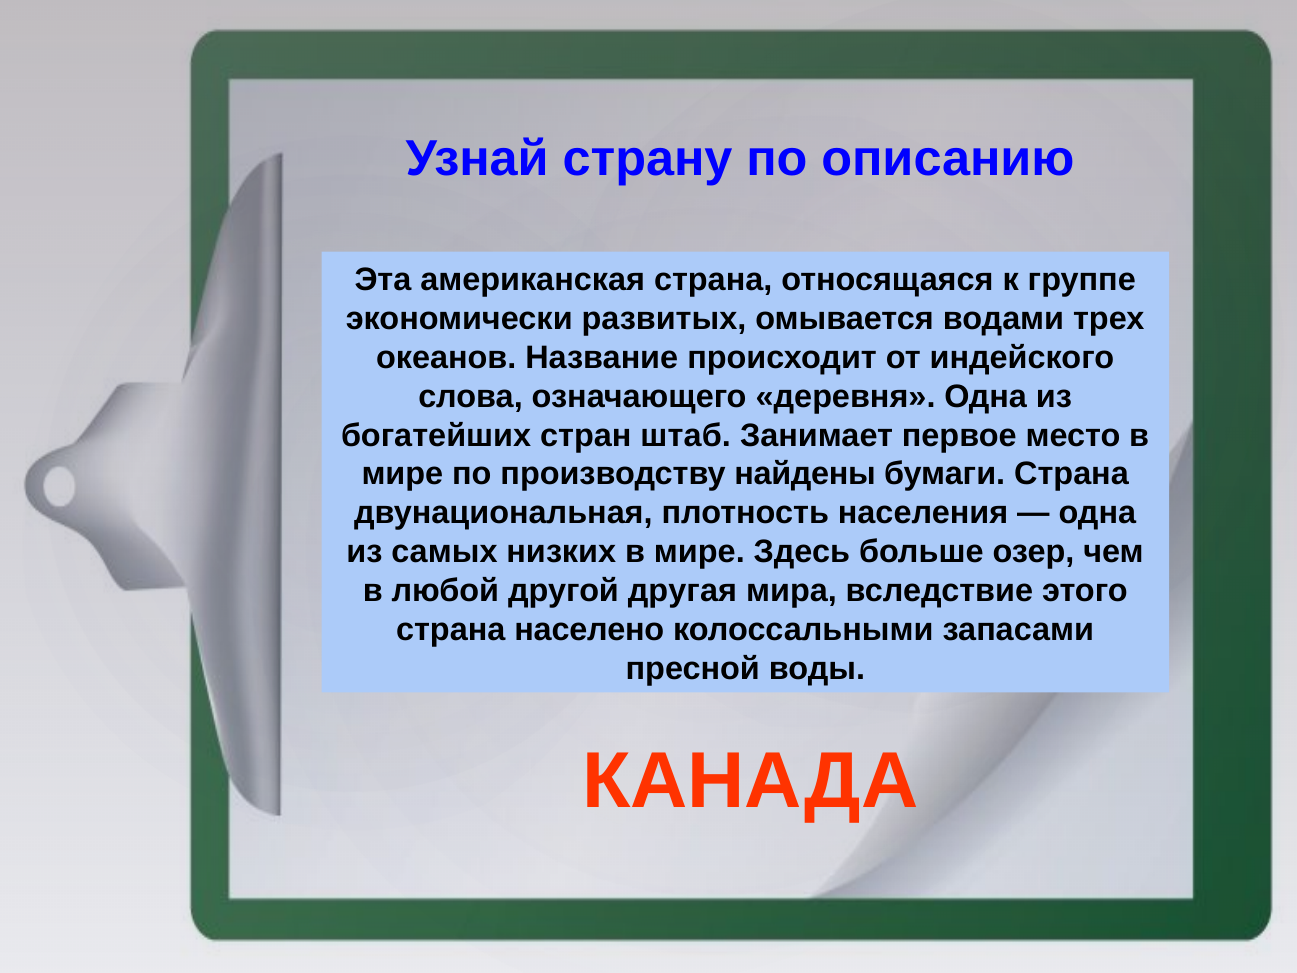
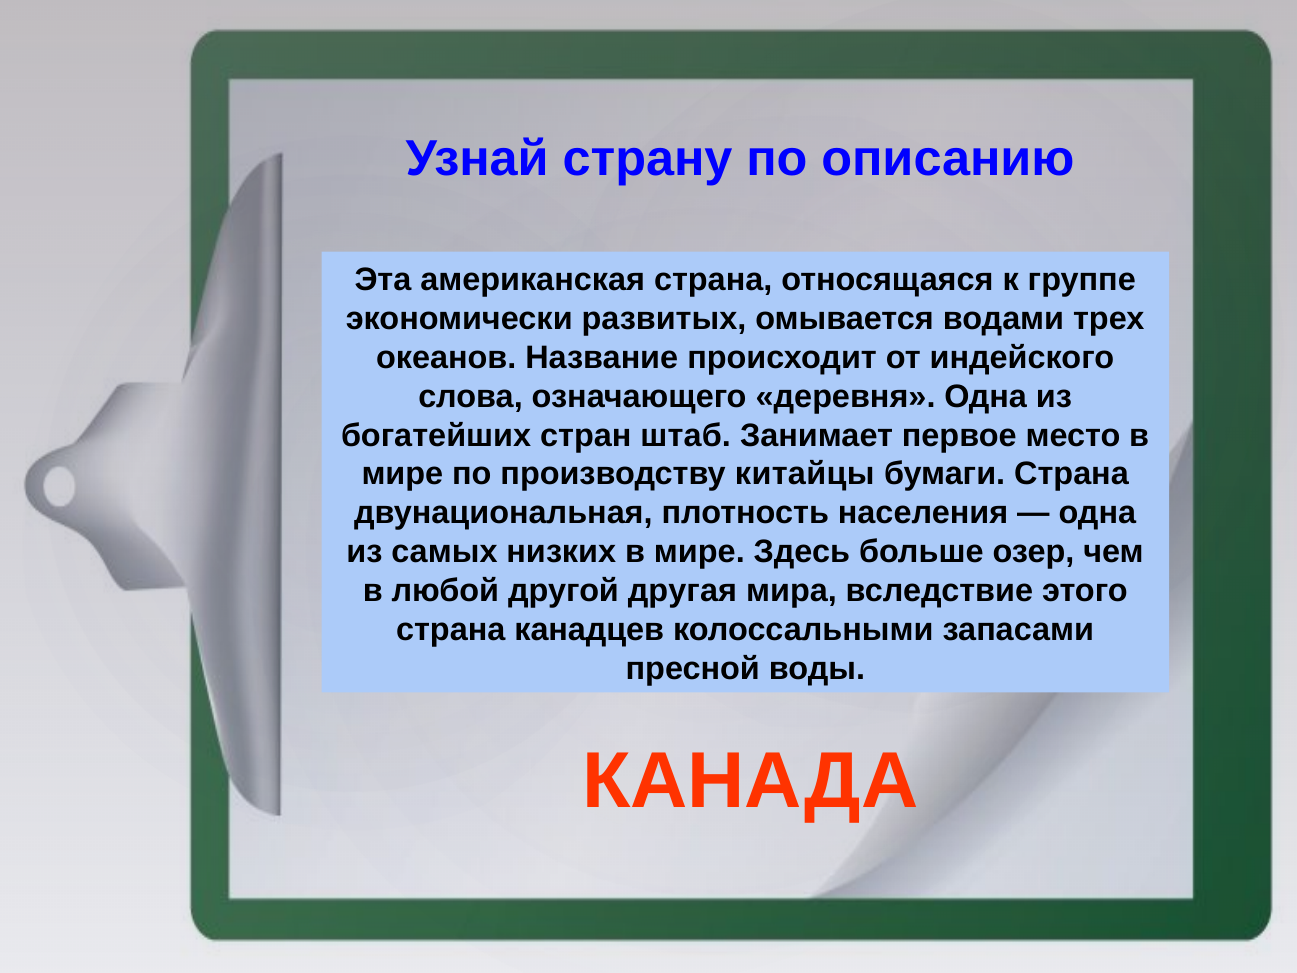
найдены: найдены -> китайцы
населено: населено -> канадцев
